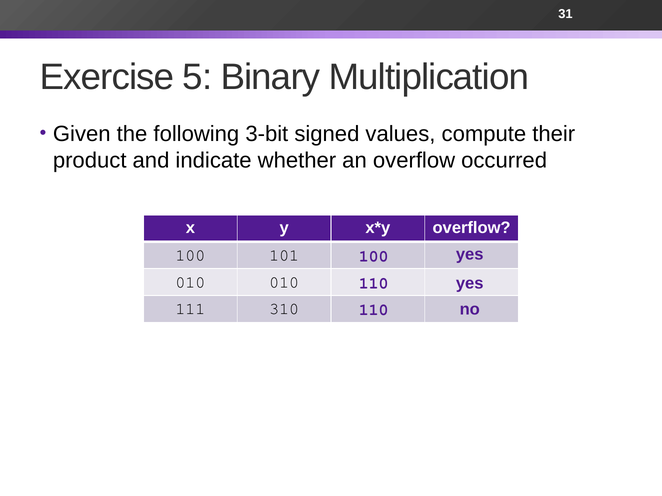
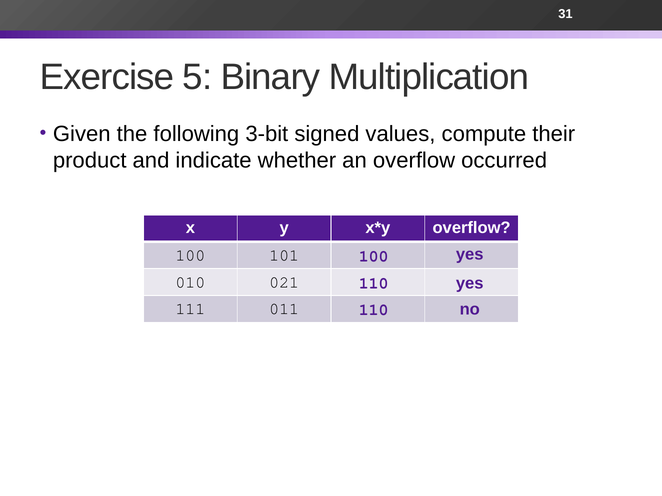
010 010: 010 -> 021
310: 310 -> 011
